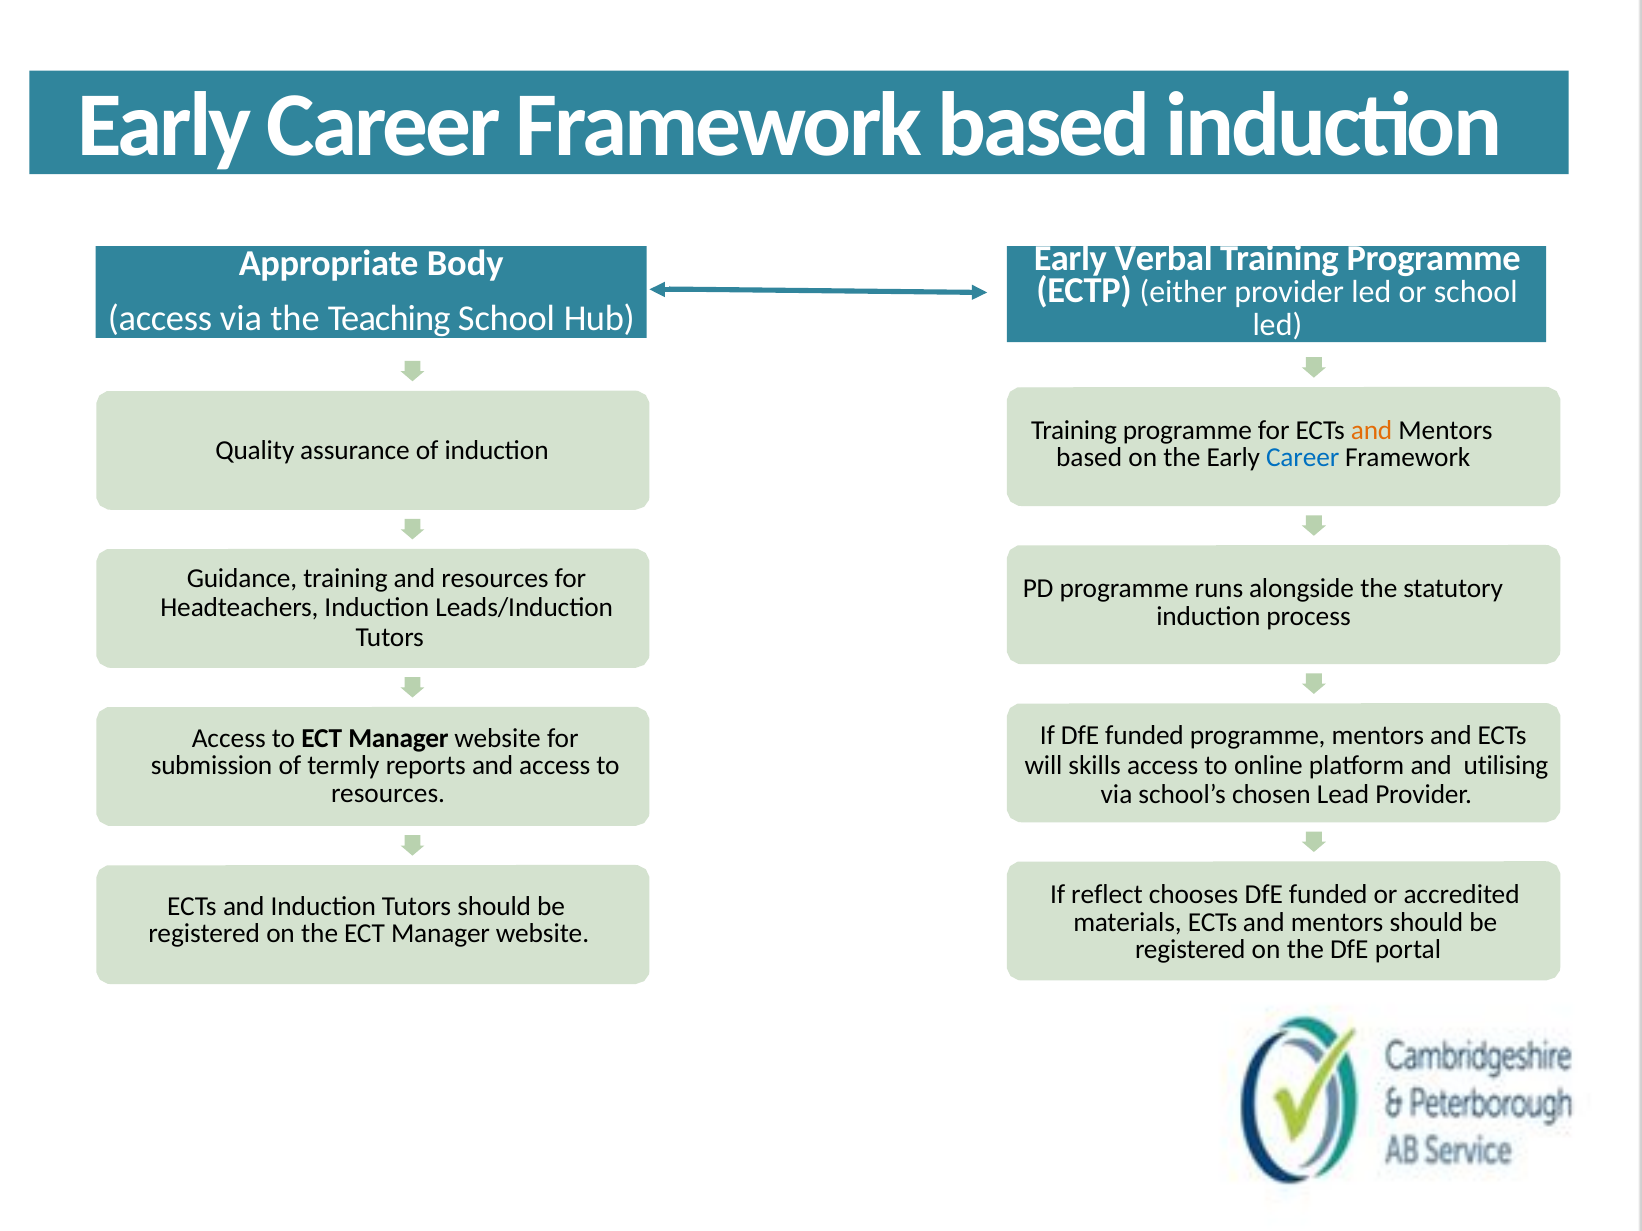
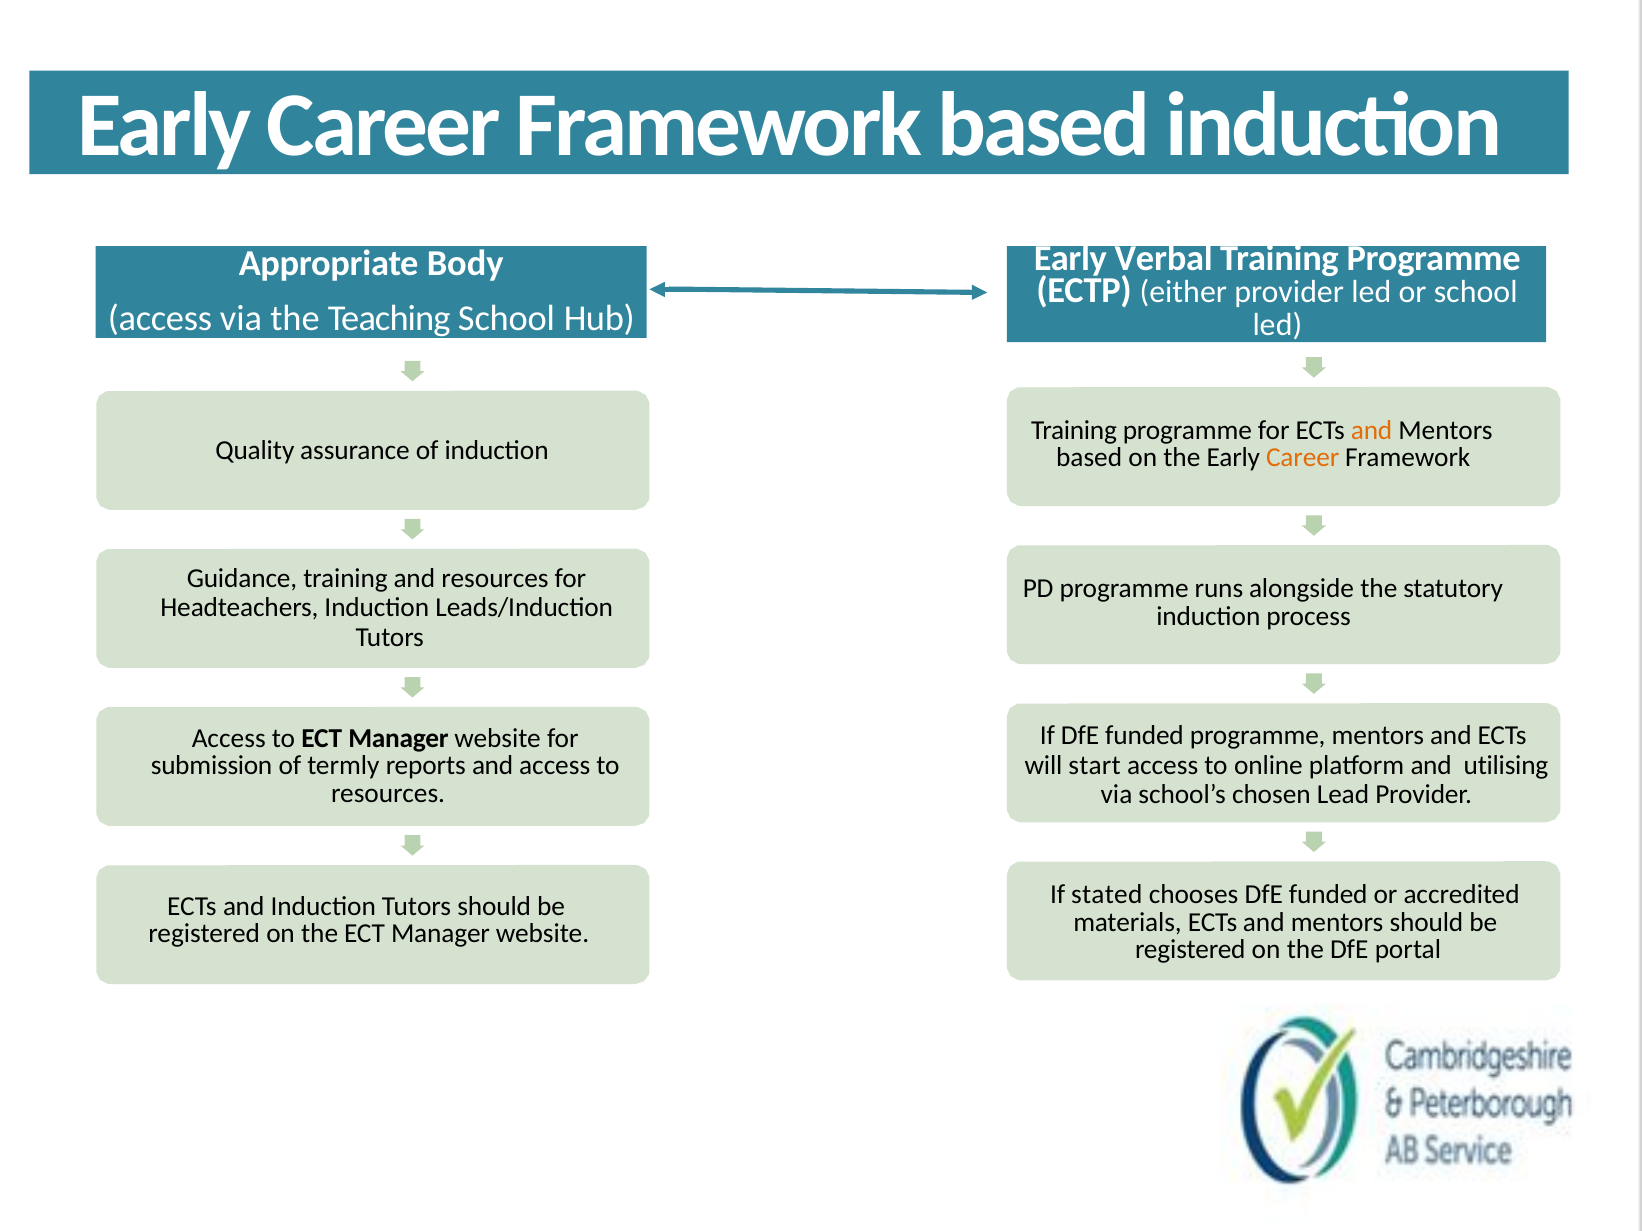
Career at (1303, 458) colour: blue -> orange
skills: skills -> start
reflect: reflect -> stated
